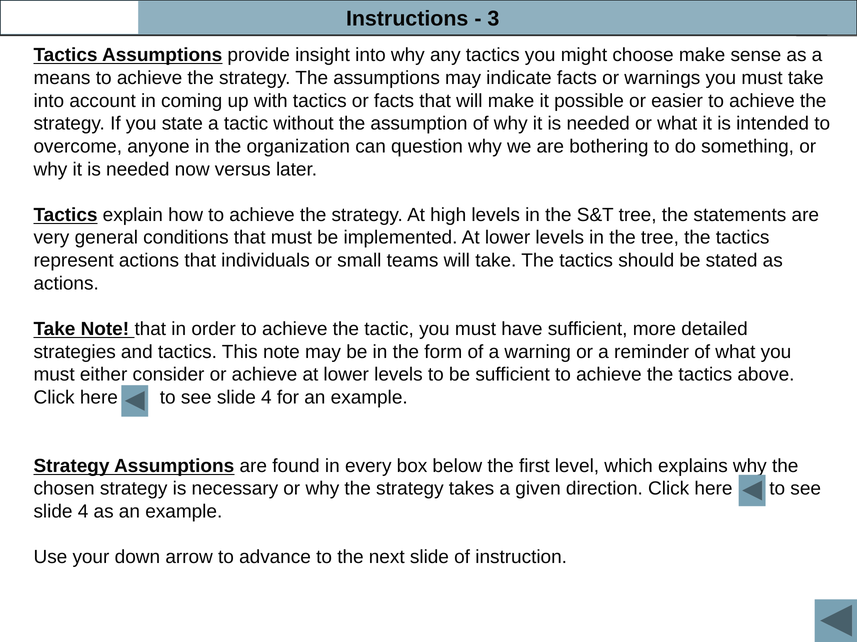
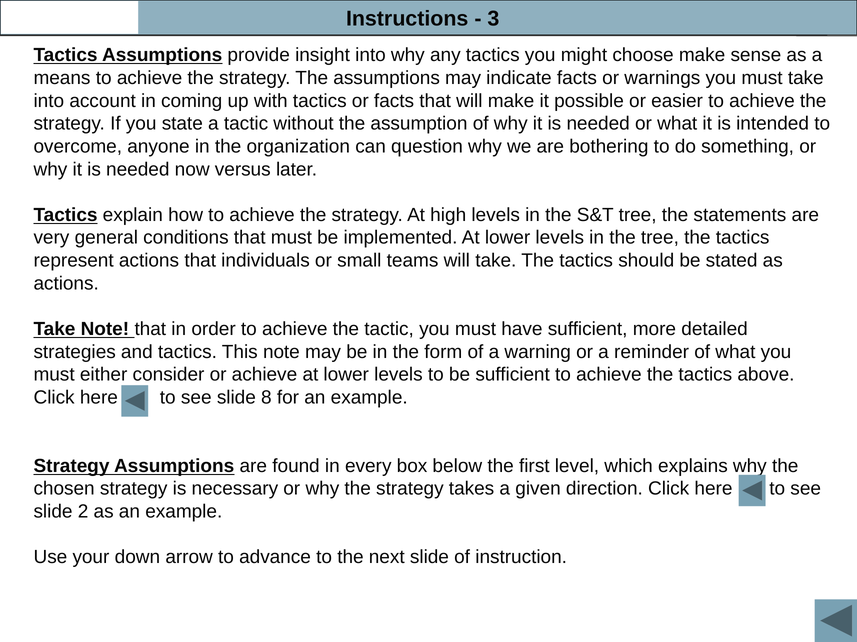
4 at (266, 398): 4 -> 8
4 at (83, 512): 4 -> 2
